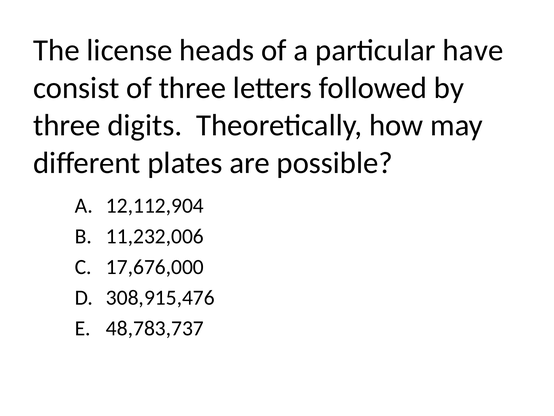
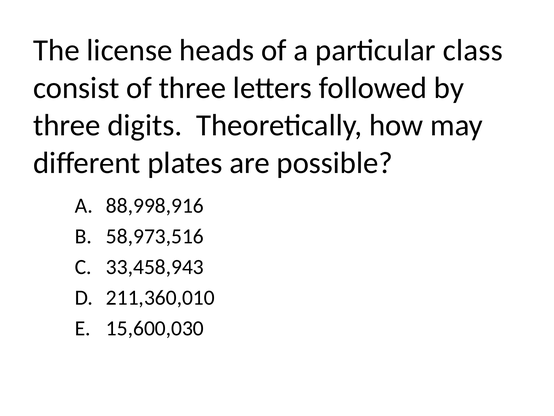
have: have -> class
12,112,904: 12,112,904 -> 88,998,916
11,232,006: 11,232,006 -> 58,973,516
17,676,000: 17,676,000 -> 33,458,943
308,915,476: 308,915,476 -> 211,360,010
48,783,737: 48,783,737 -> 15,600,030
